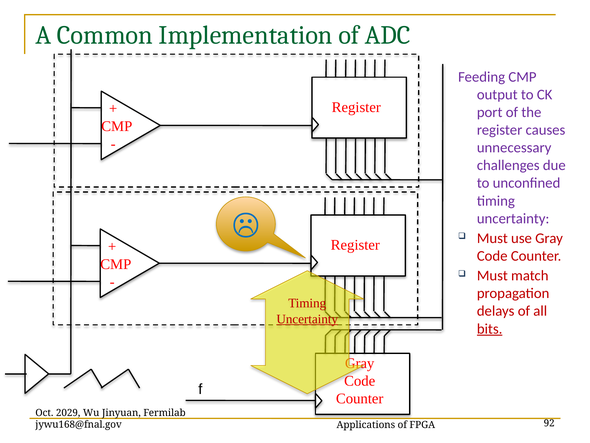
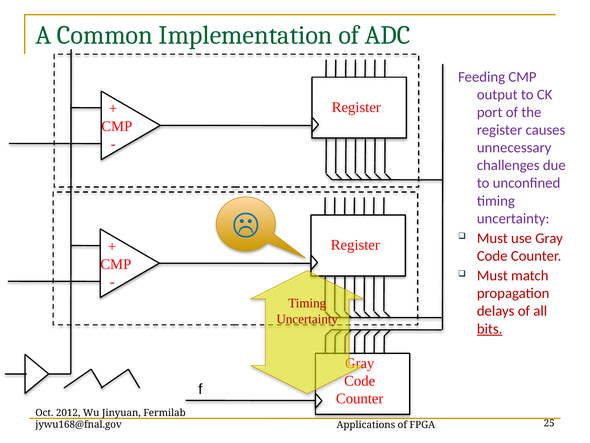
Uncertainty at (307, 319) underline: present -> none
2029: 2029 -> 2012
92: 92 -> 25
